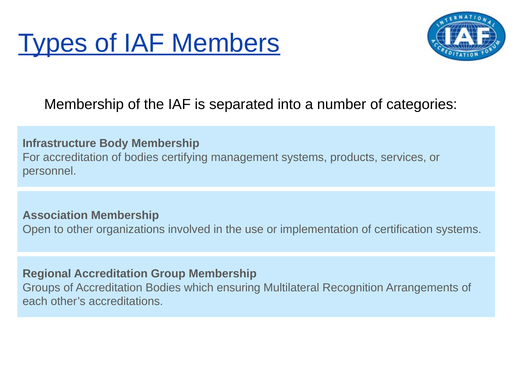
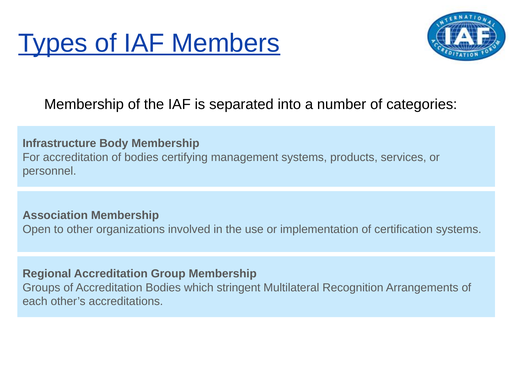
ensuring: ensuring -> stringent
